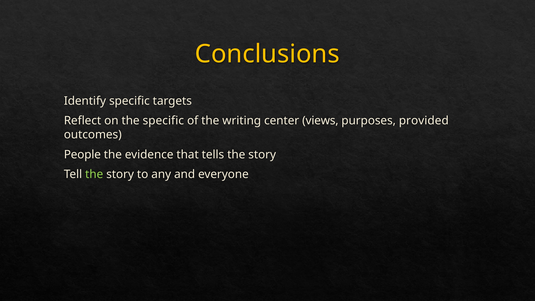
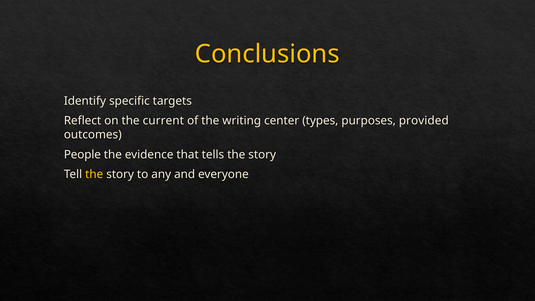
the specific: specific -> current
views: views -> types
the at (94, 174) colour: light green -> yellow
